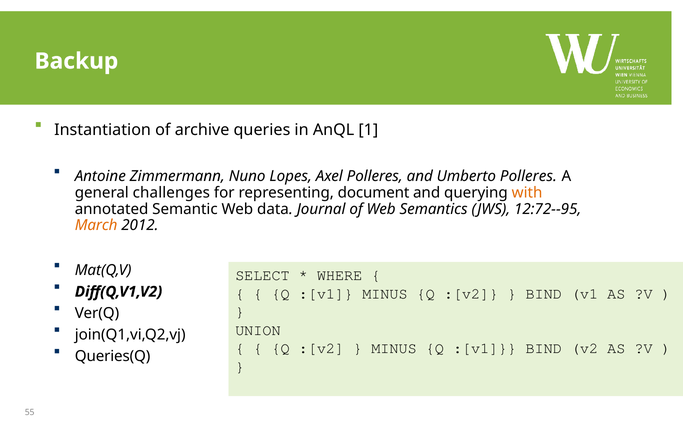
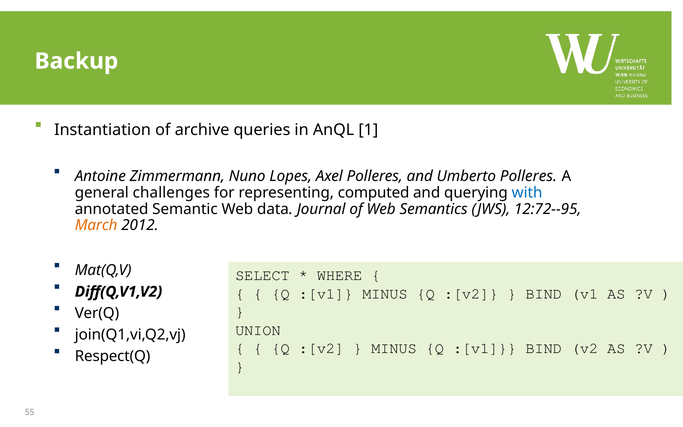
document: document -> computed
with colour: orange -> blue
Queries(Q: Queries(Q -> Respect(Q
